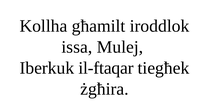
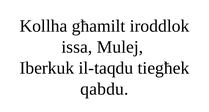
il-ftaqar: il-ftaqar -> il-taqdu
żgħira: żgħira -> qabdu
